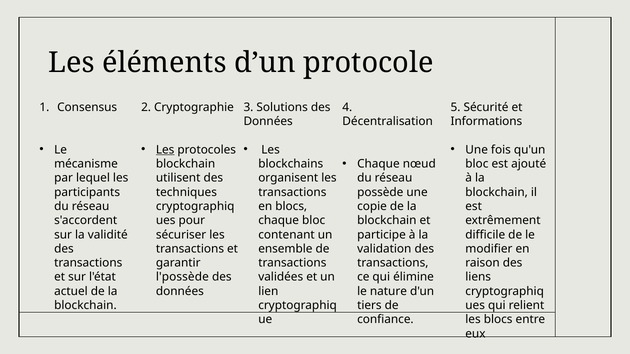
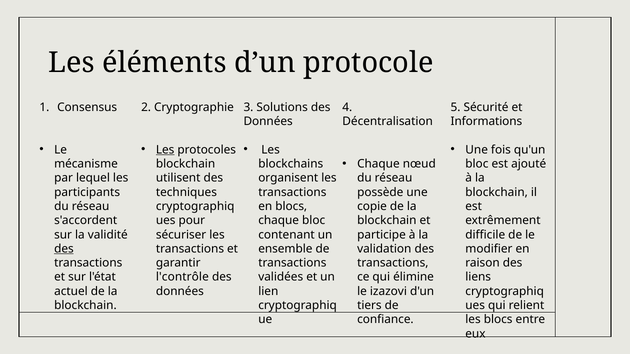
des at (64, 249) underline: none -> present
l'possède: l'possède -> l'contrôle
nature: nature -> izazovi
